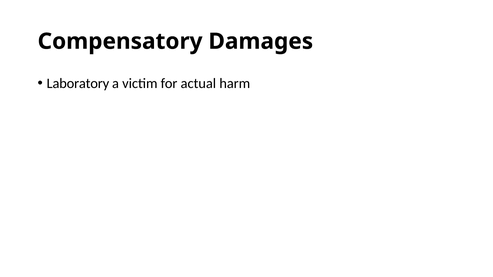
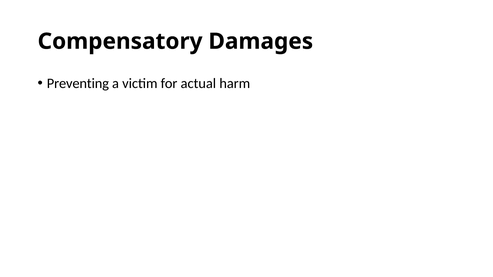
Laboratory: Laboratory -> Preventing
